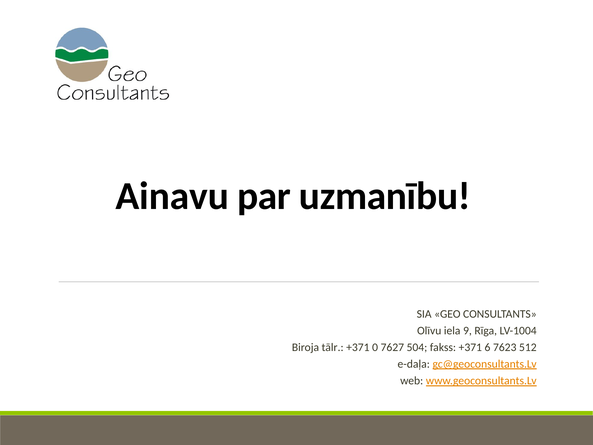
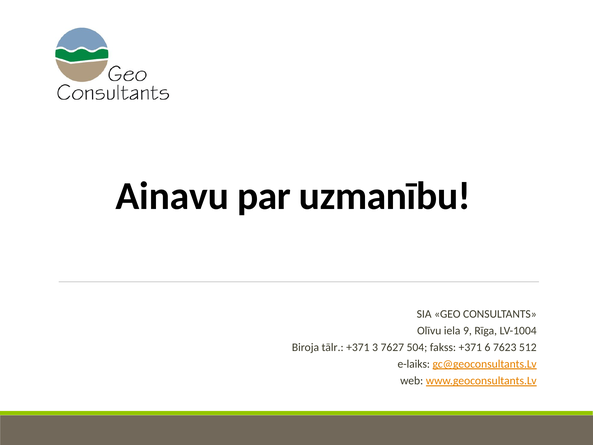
0: 0 -> 3
e-daļa: e-daļa -> e-laiks
